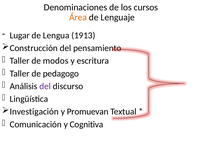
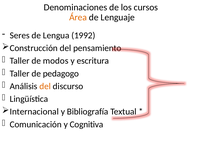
Lugar: Lugar -> Seres
1913: 1913 -> 1992
del at (45, 86) colour: purple -> orange
Investigación: Investigación -> Internacional
Promuevan: Promuevan -> Bibliografía
